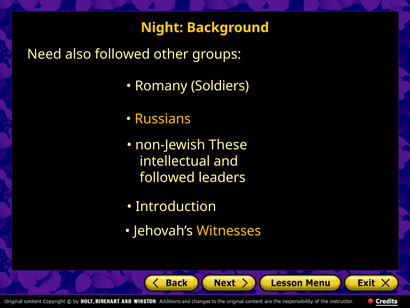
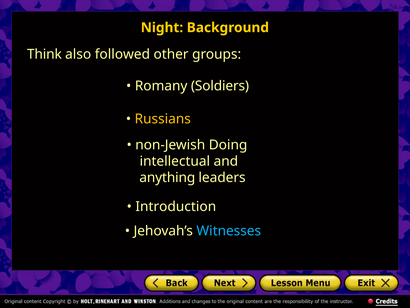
Need: Need -> Think
These: These -> Doing
followed at (167, 177): followed -> anything
Witnesses colour: yellow -> light blue
